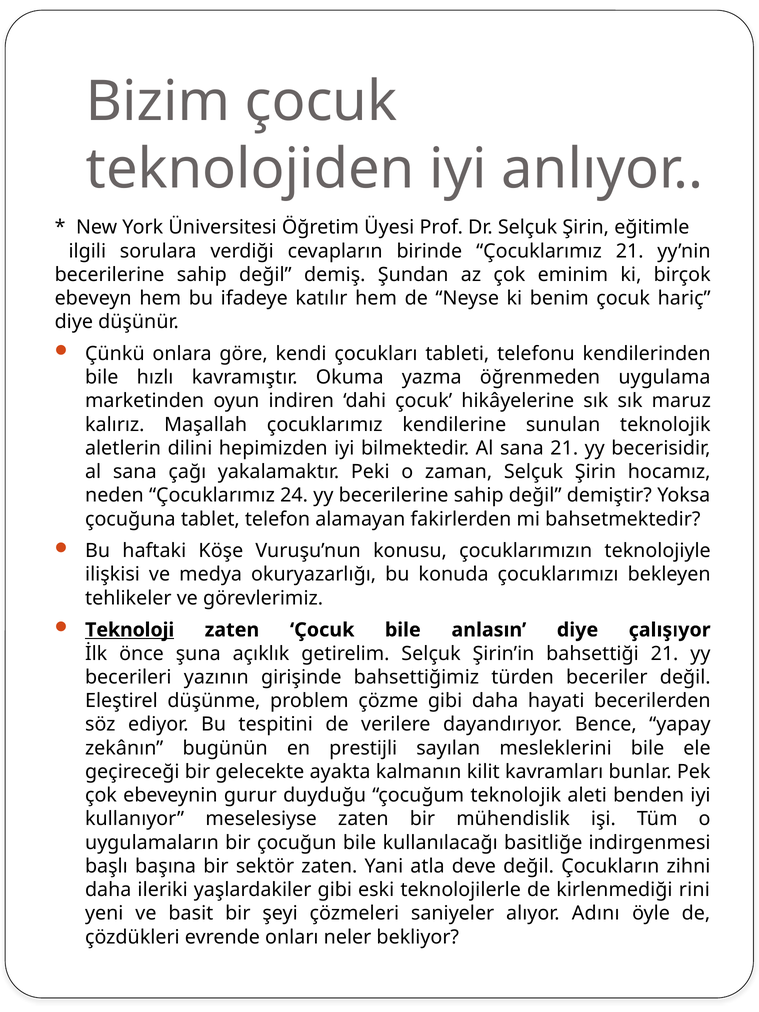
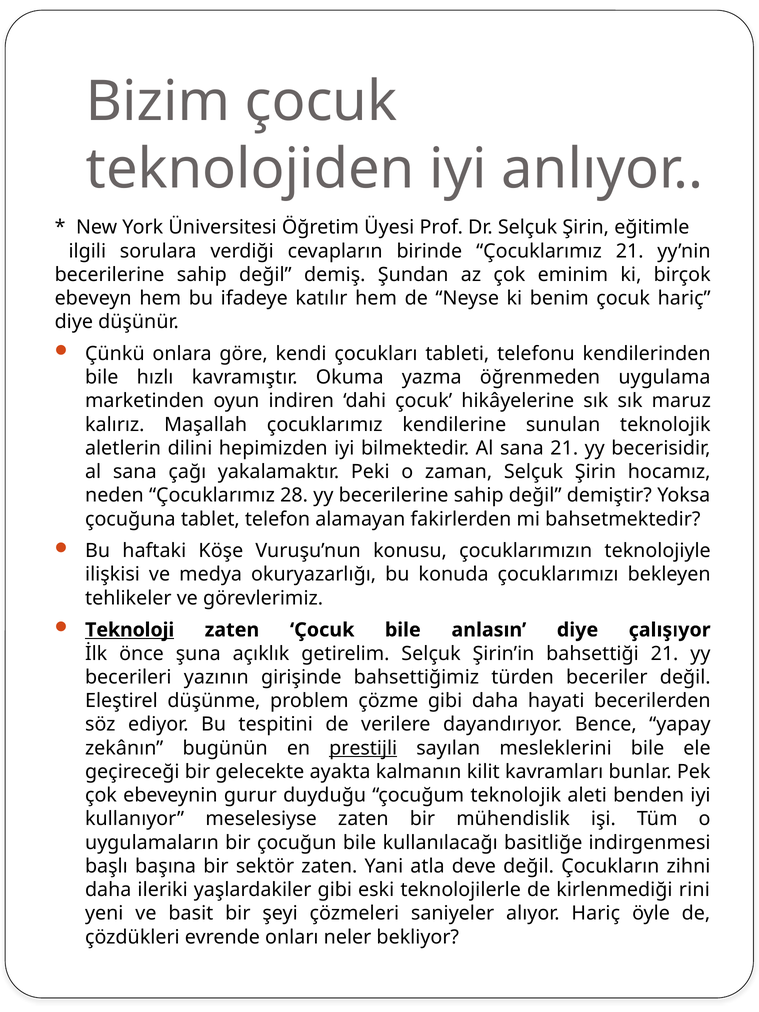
24: 24 -> 28
prestijli underline: none -> present
alıyor Adını: Adını -> Hariç
